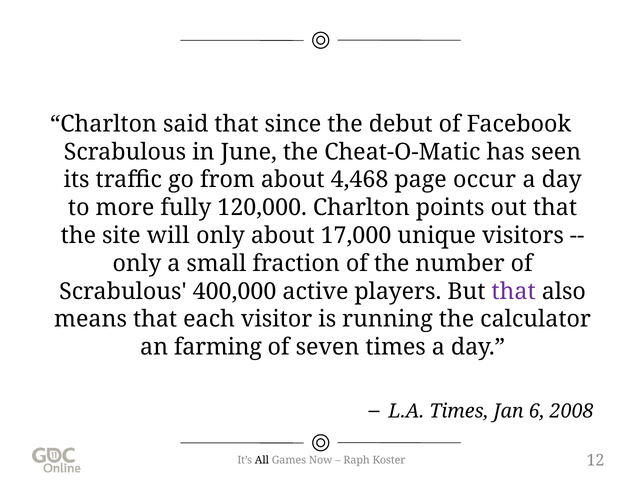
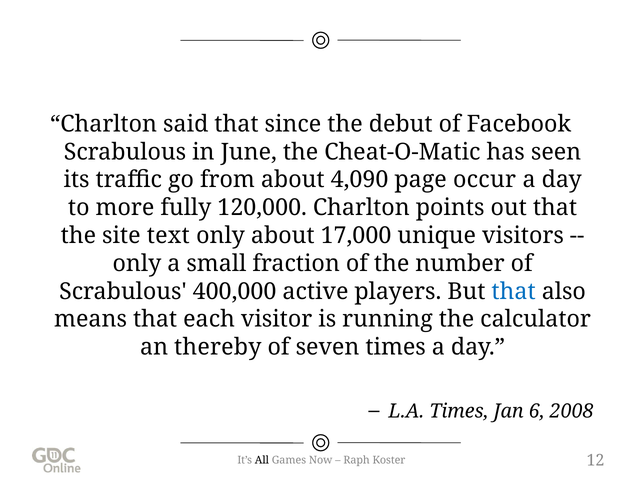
4,468: 4,468 -> 4,090
will: will -> text
that at (514, 291) colour: purple -> blue
farming: farming -> thereby
